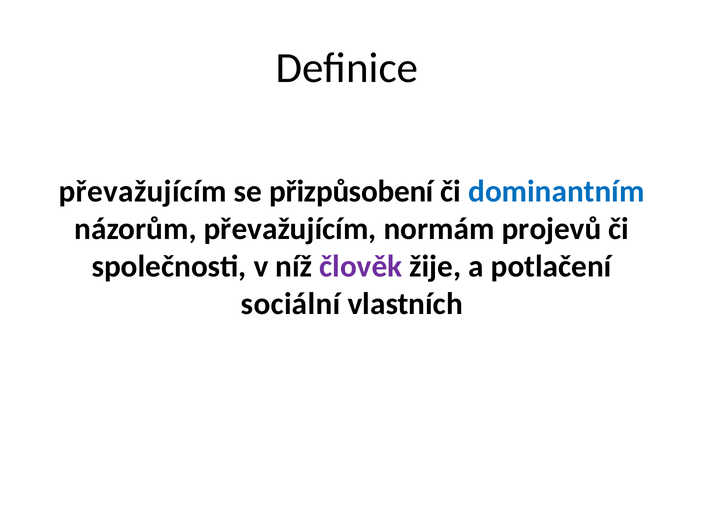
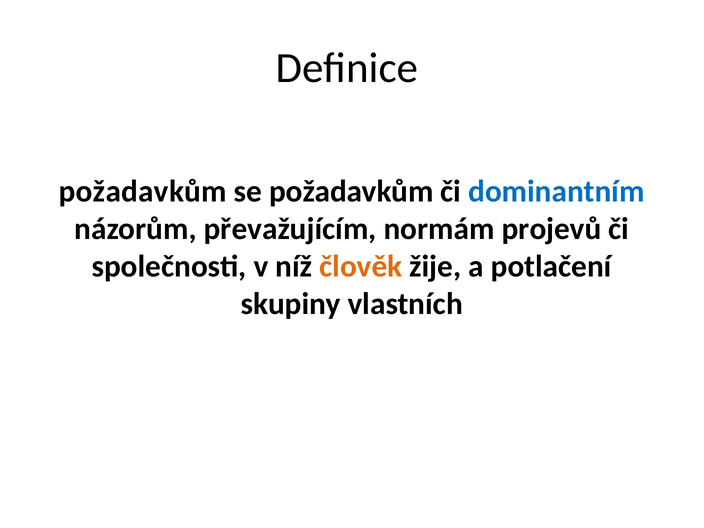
převažujícím at (143, 192): převažujícím -> požadavkům
se přizpůsobení: přizpůsobení -> požadavkům
člověk colour: purple -> orange
sociální: sociální -> skupiny
